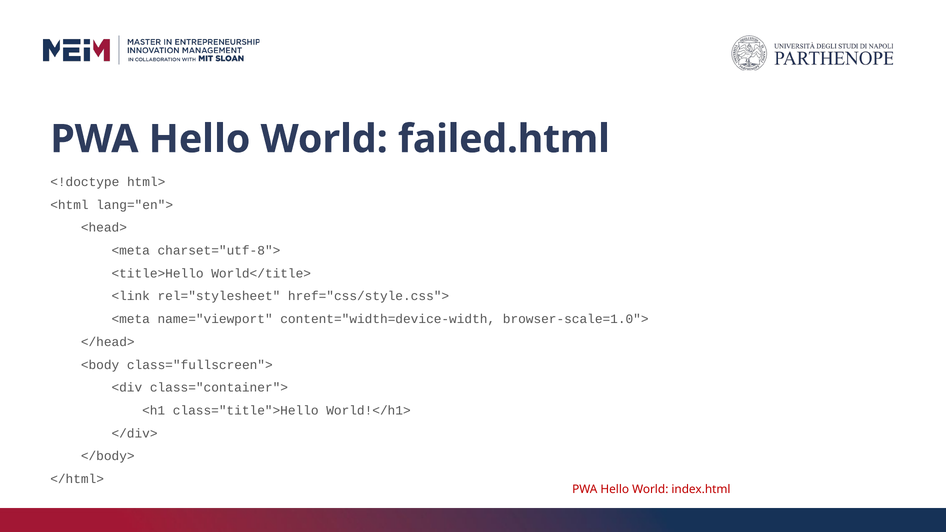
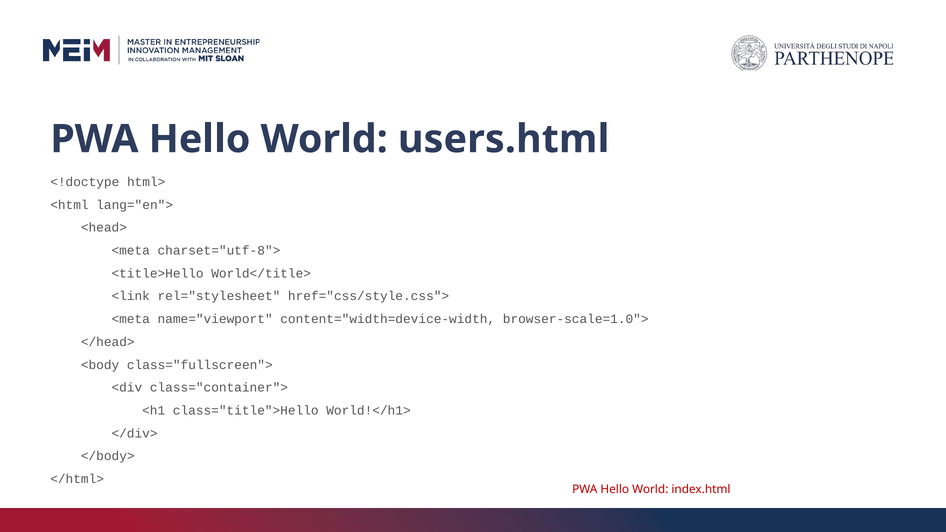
failed.html: failed.html -> users.html
